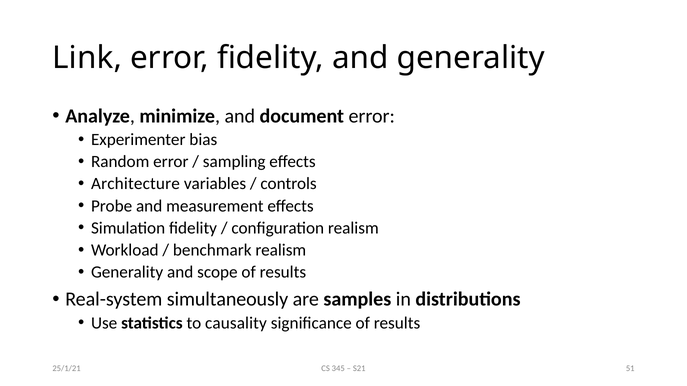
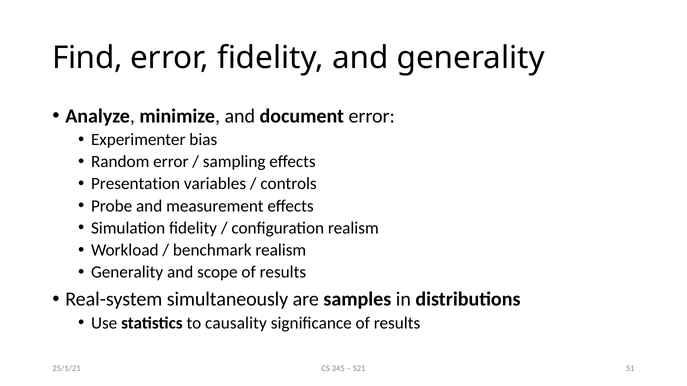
Link: Link -> Find
Architecture: Architecture -> Presentation
